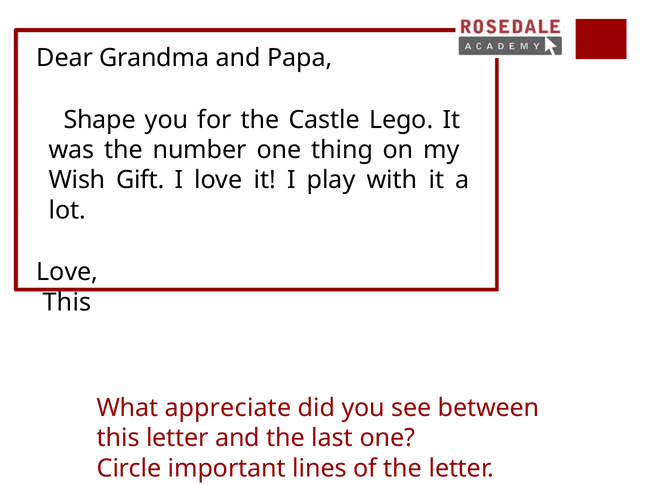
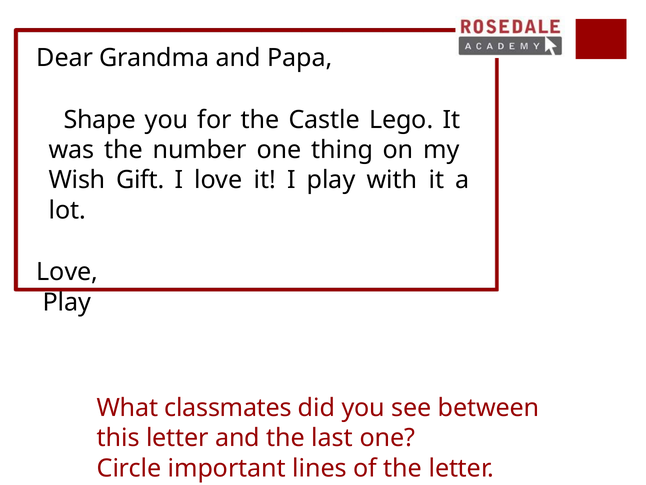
This at (67, 302): This -> Play
appreciate: appreciate -> classmates
